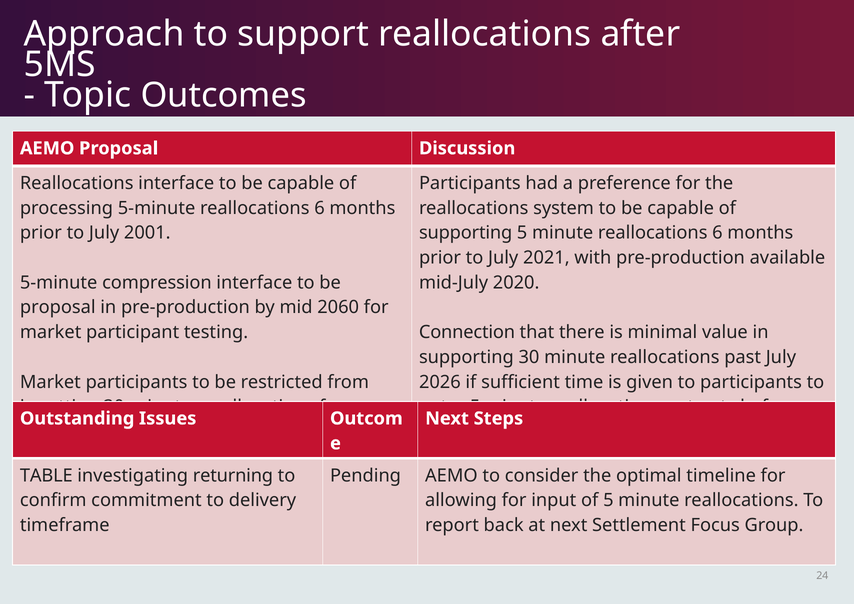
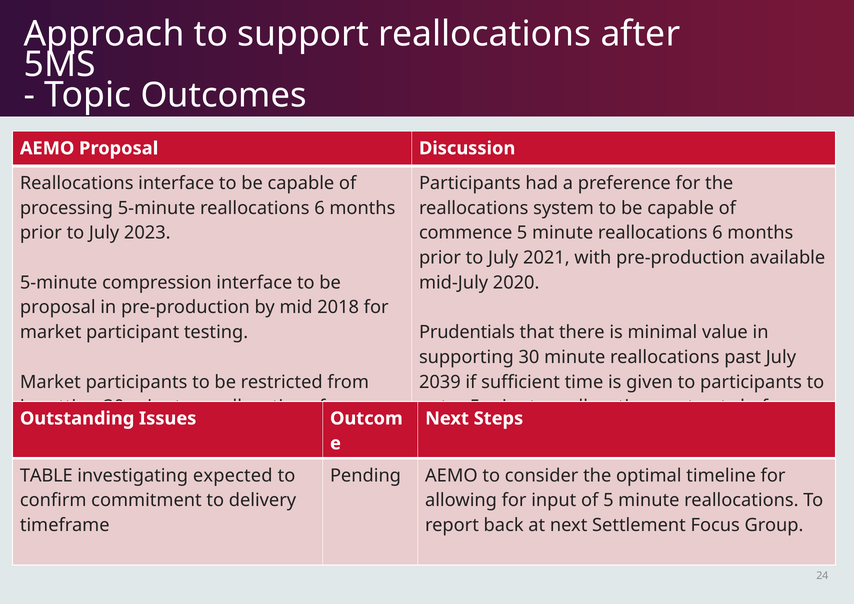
2001: 2001 -> 2023
supporting at (466, 233): supporting -> commence
2060: 2060 -> 2018
Connection: Connection -> Prudentials
2026: 2026 -> 2039
returning: returning -> expected
